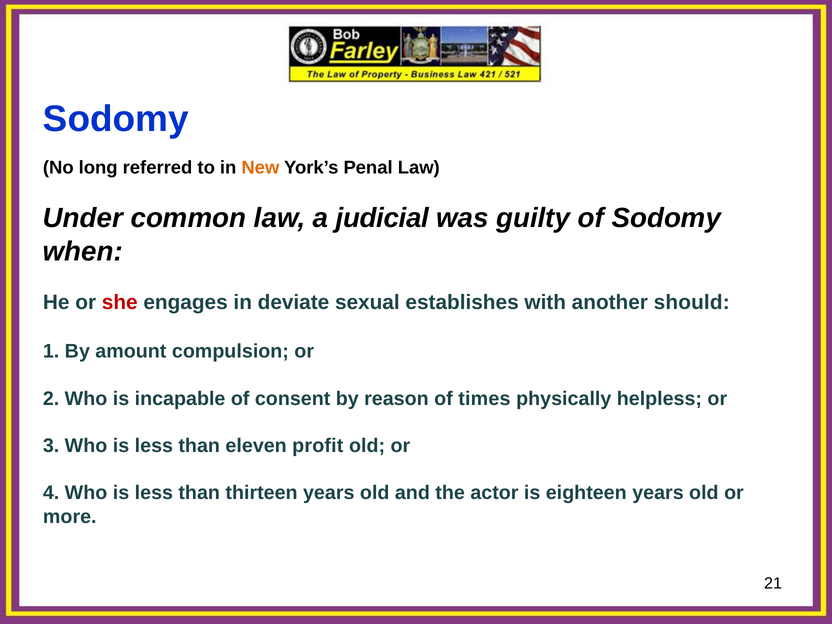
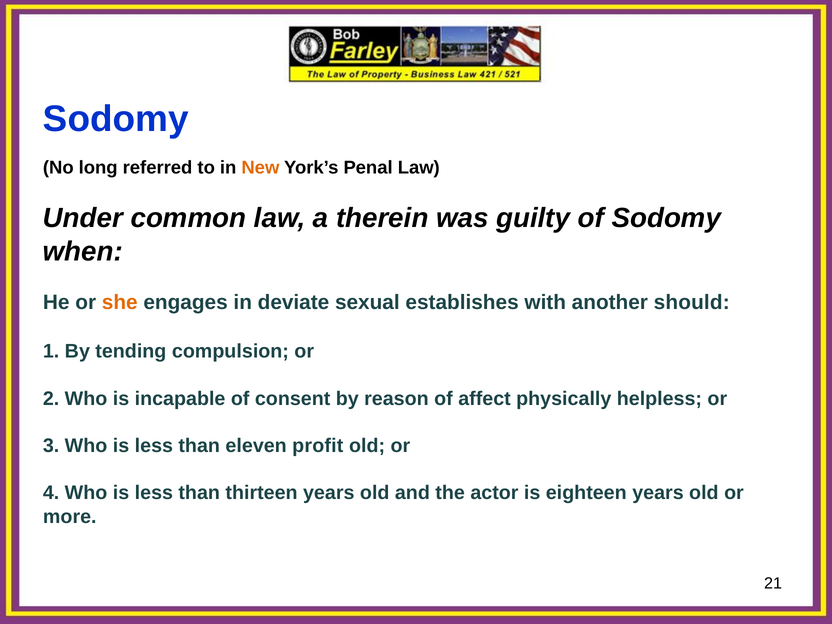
judicial: judicial -> therein
she colour: red -> orange
amount: amount -> tending
times: times -> affect
